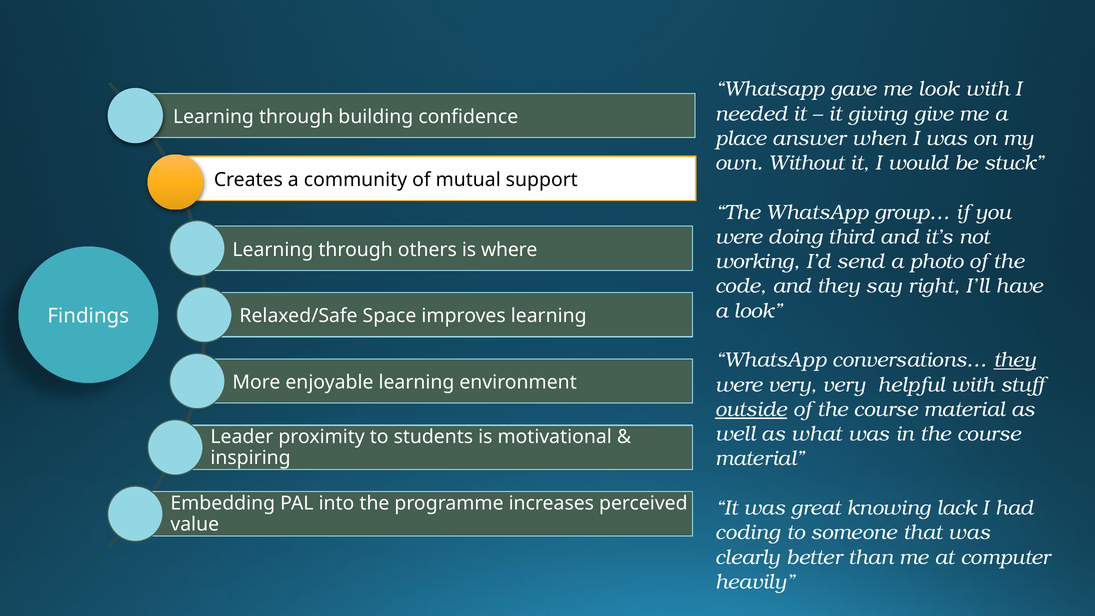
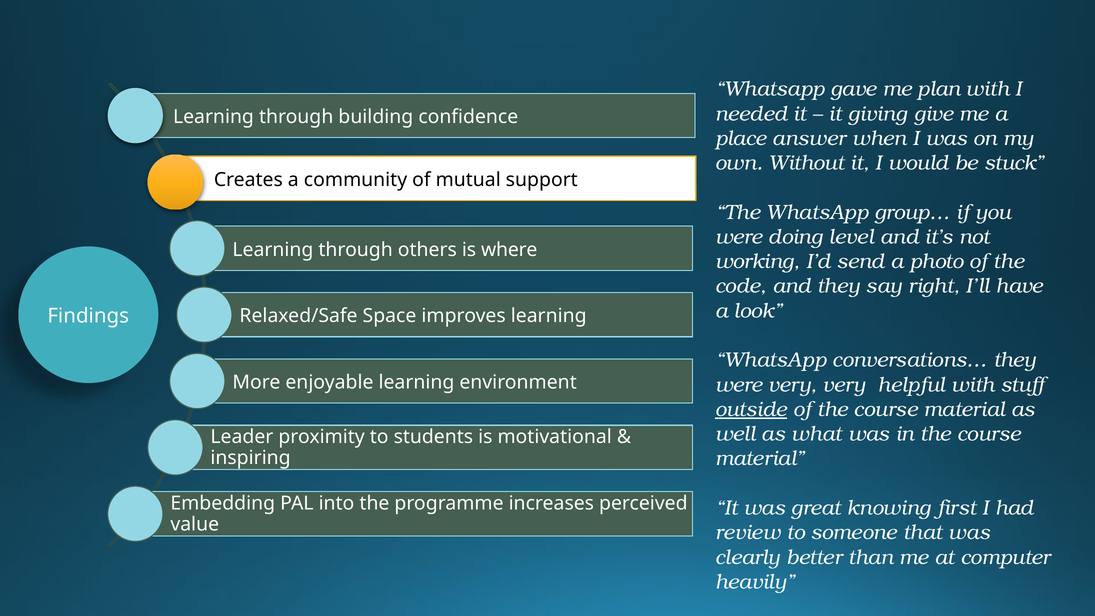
me look: look -> plan
third: third -> level
they at (1015, 360) underline: present -> none
lack: lack -> first
coding: coding -> review
